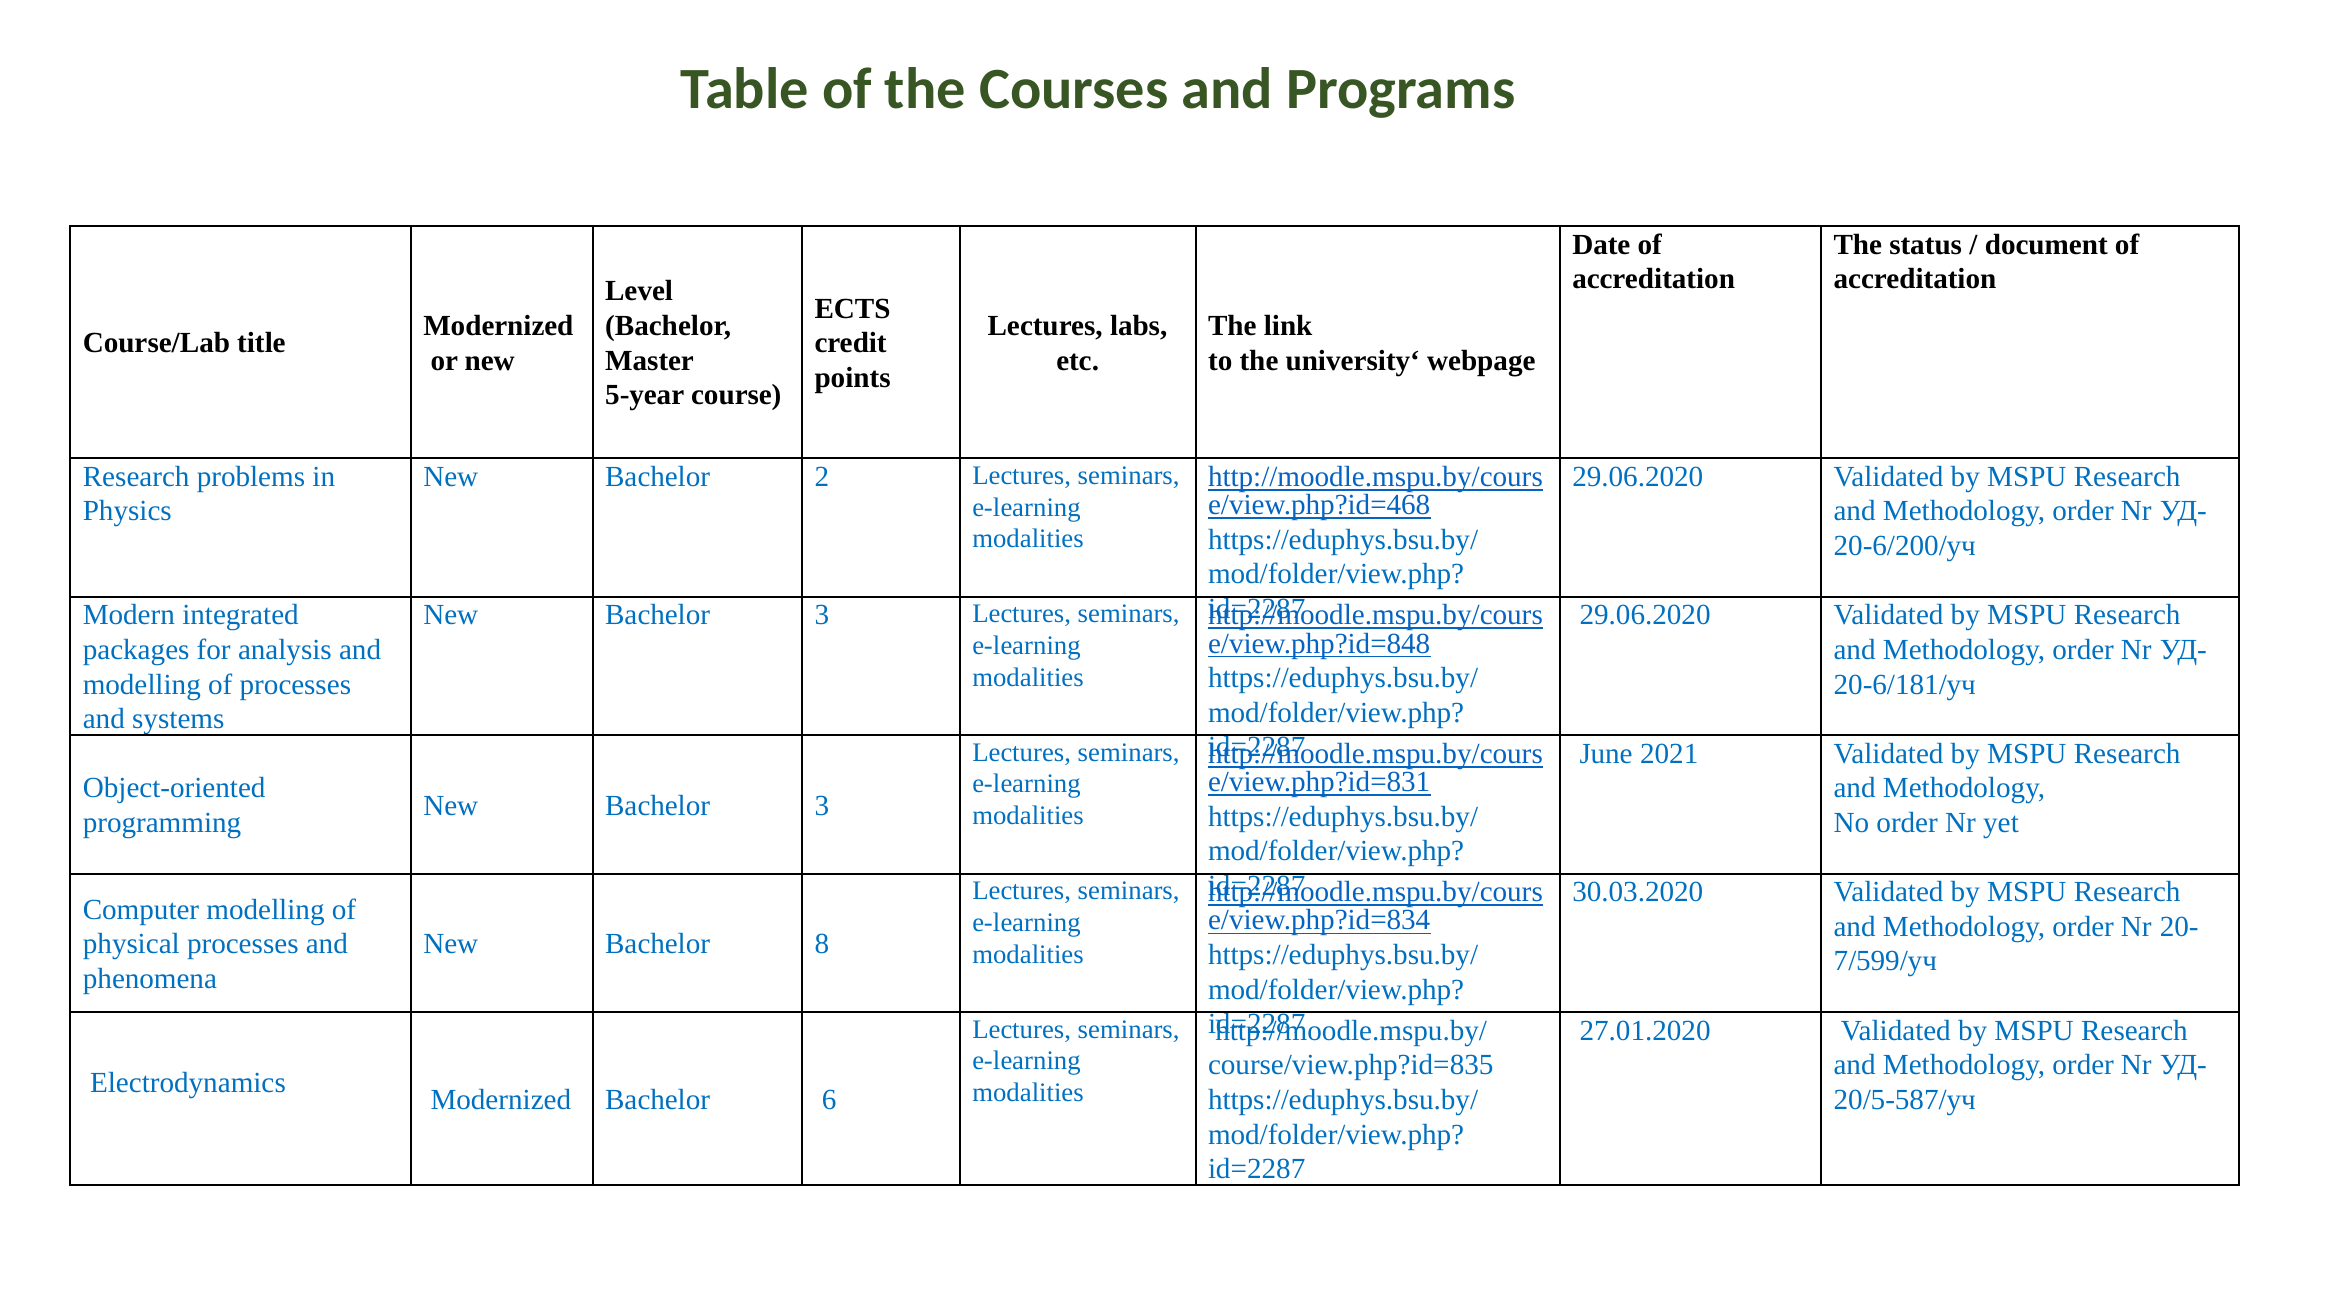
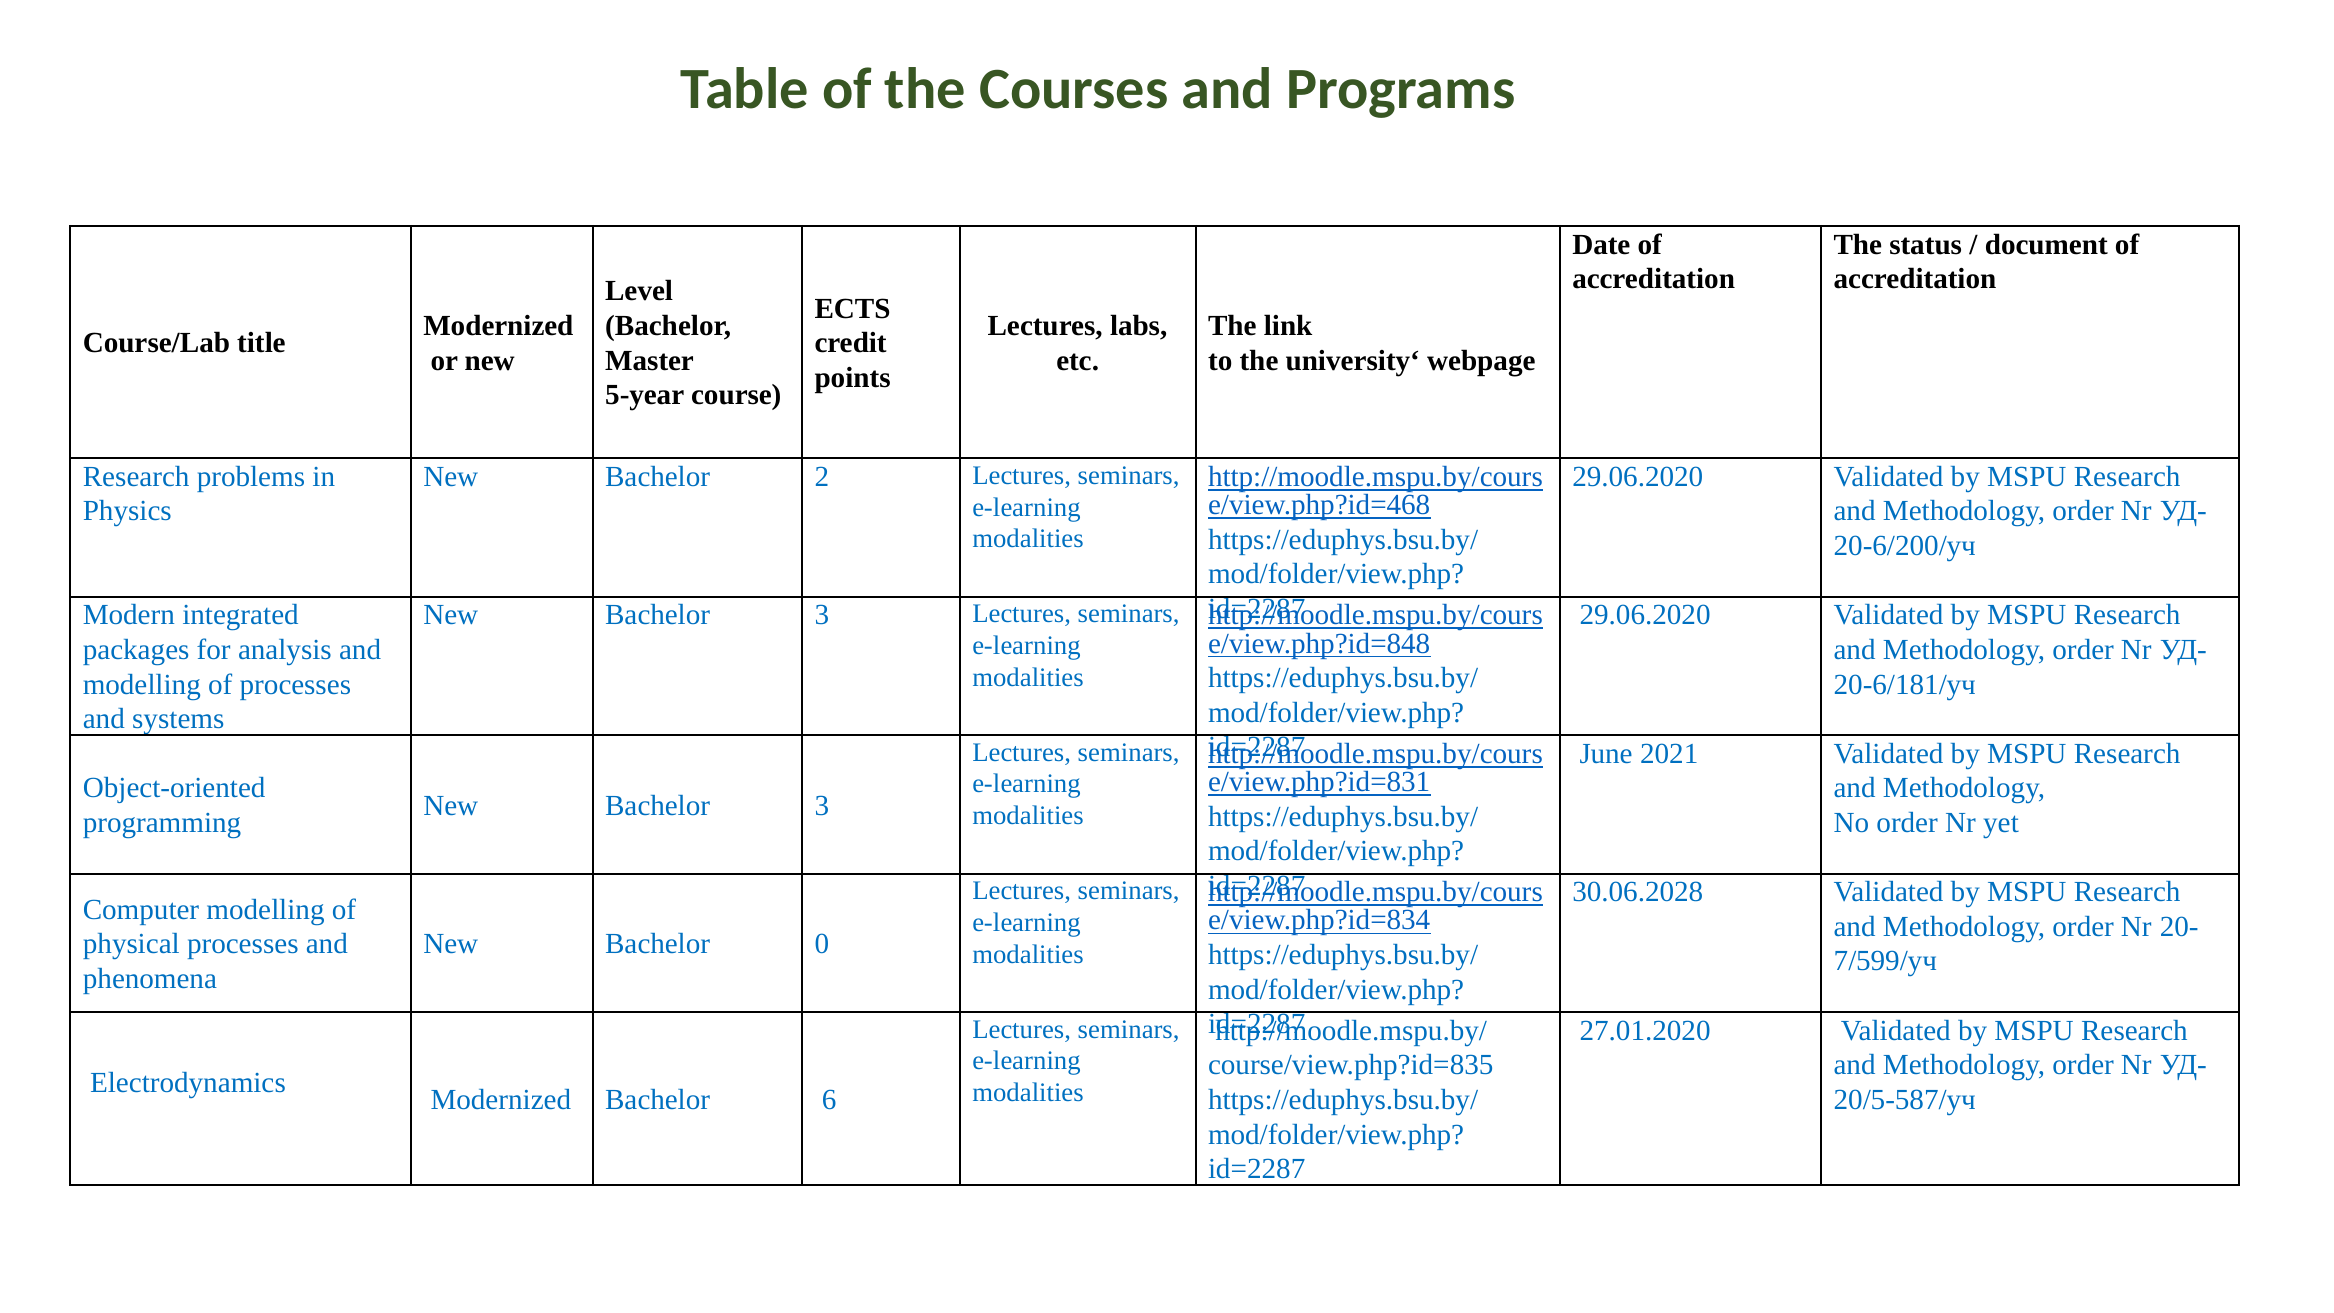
30.03.2020: 30.03.2020 -> 30.06.2028
8: 8 -> 0
